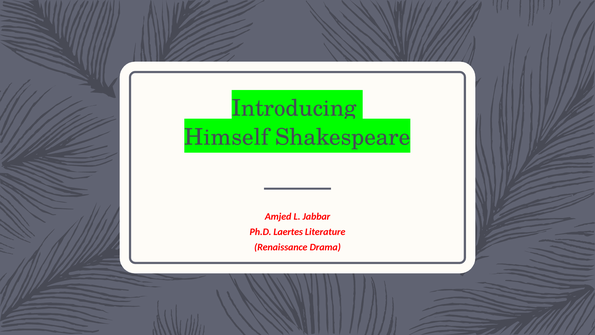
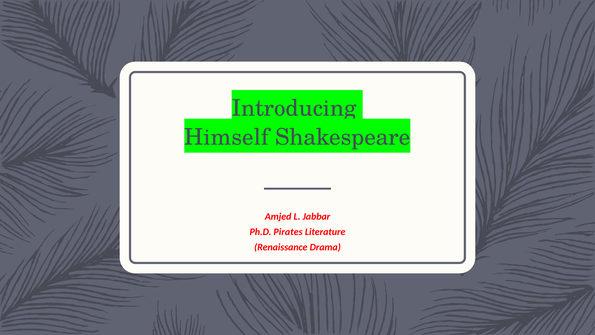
Laertes: Laertes -> Pirates
